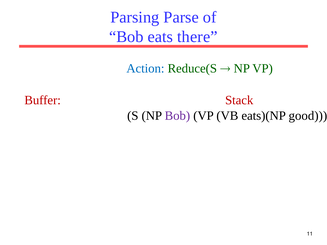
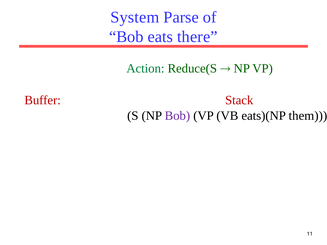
Parsing: Parsing -> System
Action colour: blue -> green
good: good -> them
